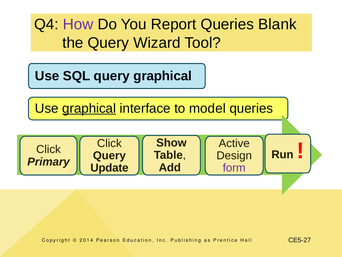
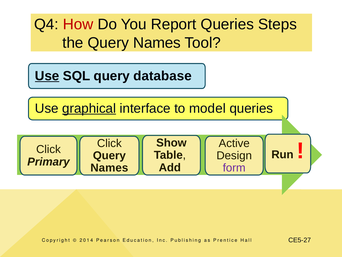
How colour: purple -> red
Blank: Blank -> Steps
the Query Wizard: Wizard -> Names
Use at (47, 76) underline: none -> present
query graphical: graphical -> database
Update at (109, 168): Update -> Names
